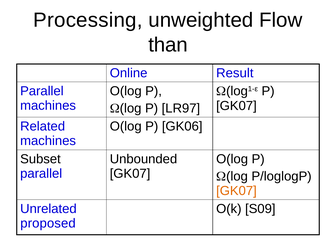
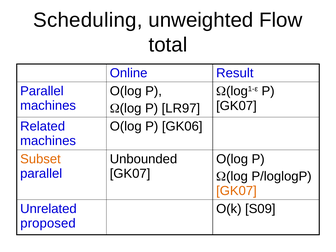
Processing: Processing -> Scheduling
than: than -> total
Subset colour: black -> orange
